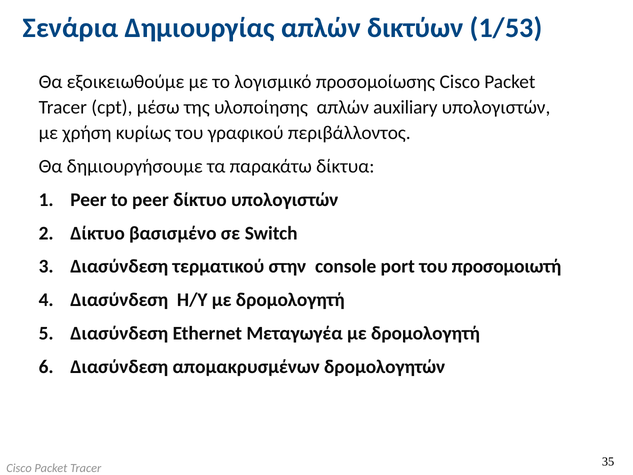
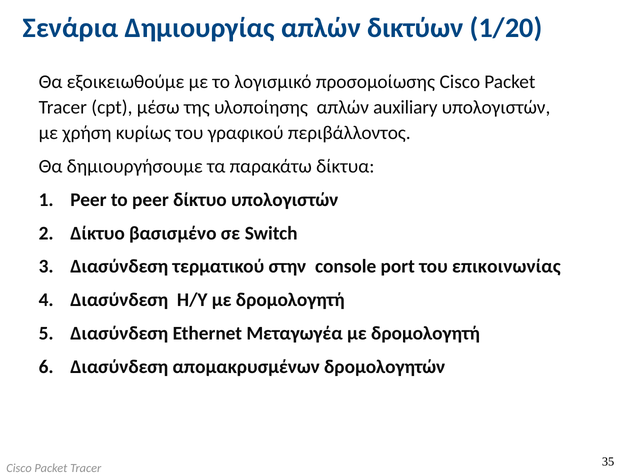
1/53: 1/53 -> 1/20
προσομοιωτή: προσομοιωτή -> επικοινωνίας
